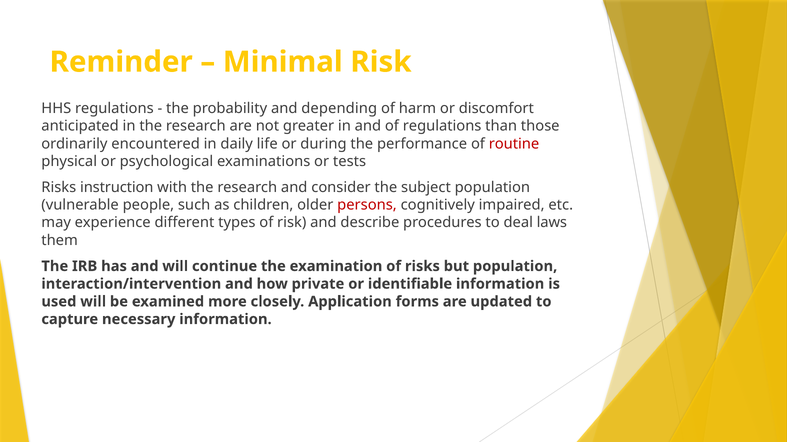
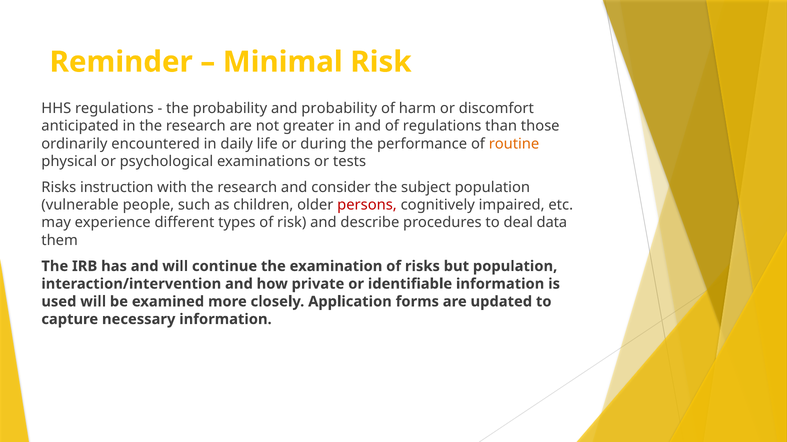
and depending: depending -> probability
routine colour: red -> orange
laws: laws -> data
